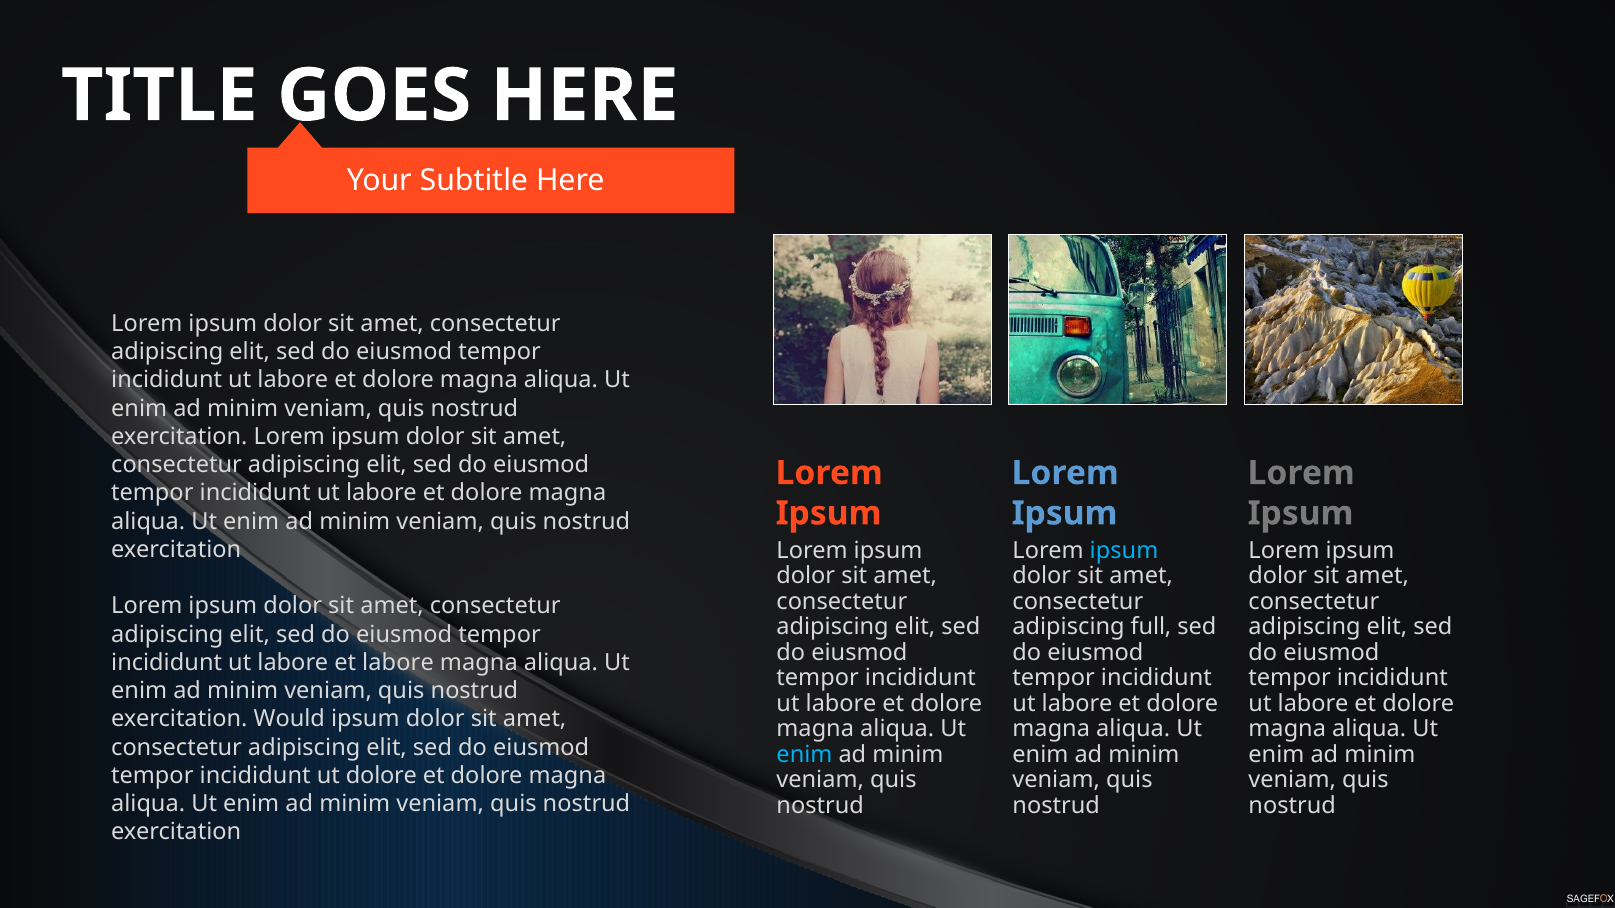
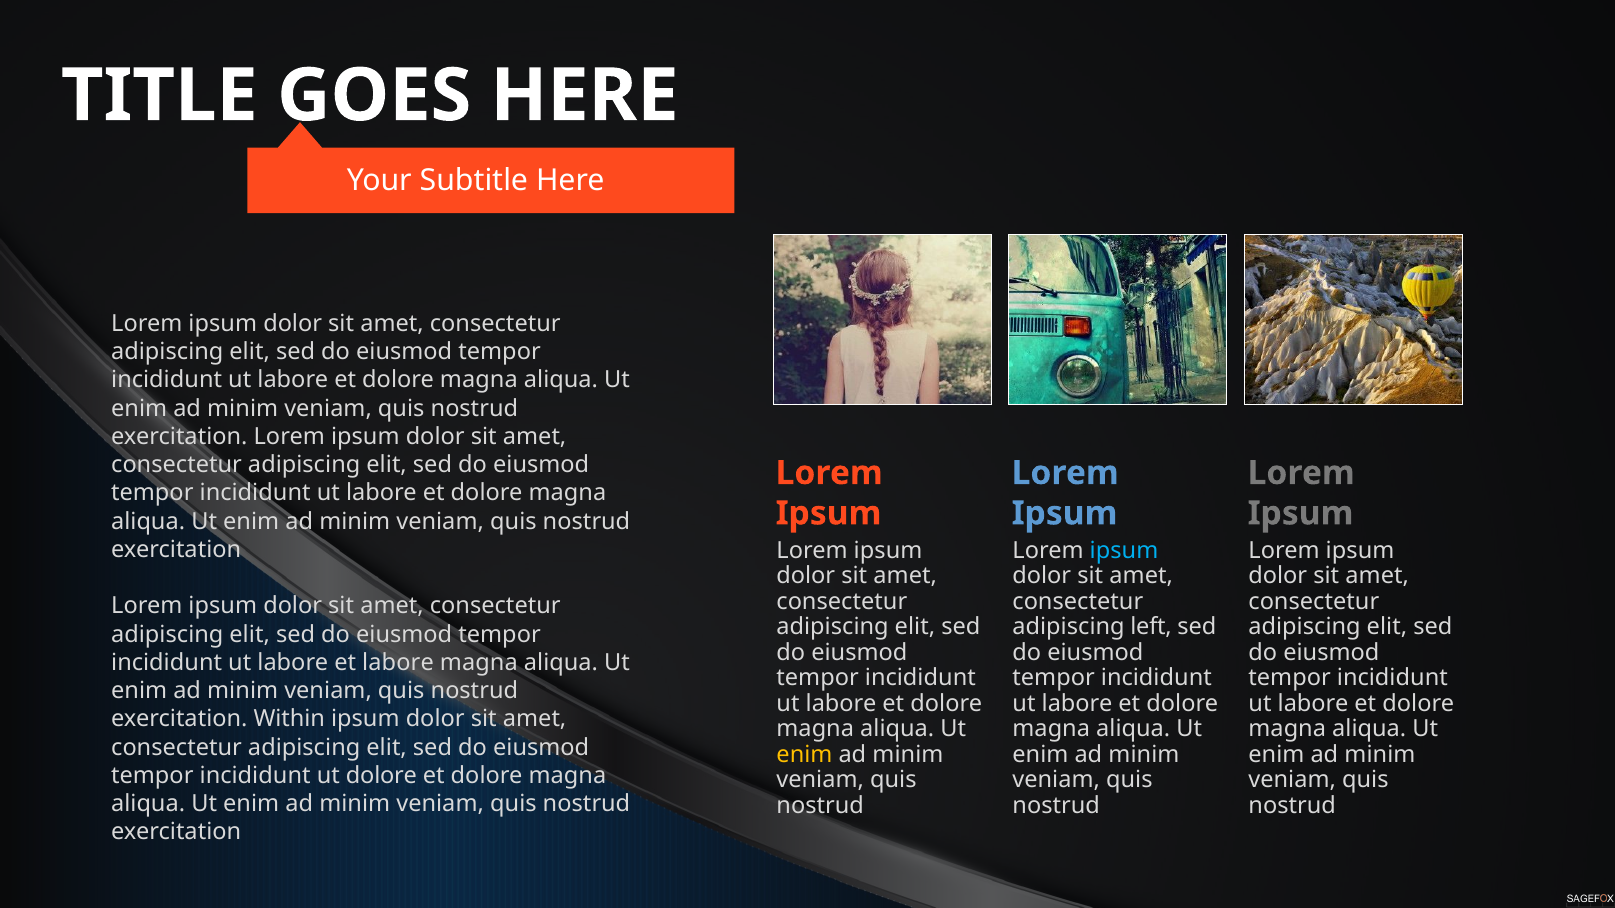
full: full -> left
Would: Would -> Within
enim at (804, 755) colour: light blue -> yellow
